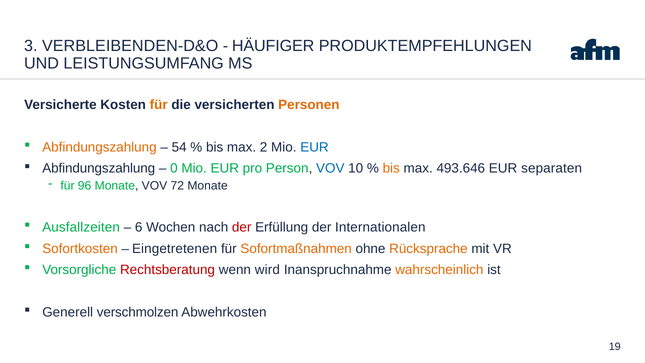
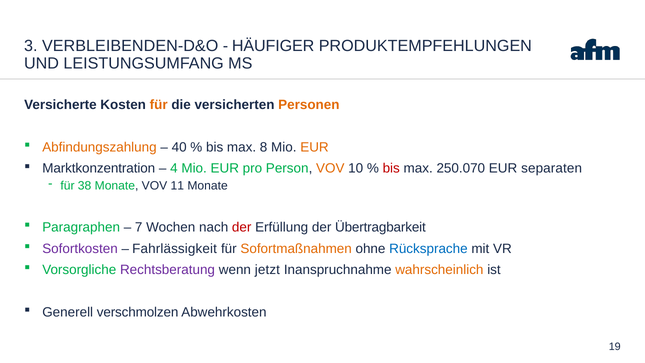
54: 54 -> 40
2: 2 -> 8
EUR at (314, 147) colour: blue -> orange
Abfindungszahlung at (99, 168): Abfindungszahlung -> Marktkonzentration
0: 0 -> 4
VOV at (330, 168) colour: blue -> orange
bis at (391, 168) colour: orange -> red
493.646: 493.646 -> 250.070
96: 96 -> 38
72: 72 -> 11
Ausfallzeiten: Ausfallzeiten -> Paragraphen
6: 6 -> 7
Internationalen: Internationalen -> Übertragbarkeit
Sofortkosten colour: orange -> purple
Eingetretenen: Eingetretenen -> Fahrlässigkeit
Rücksprache colour: orange -> blue
Rechtsberatung colour: red -> purple
wird: wird -> jetzt
